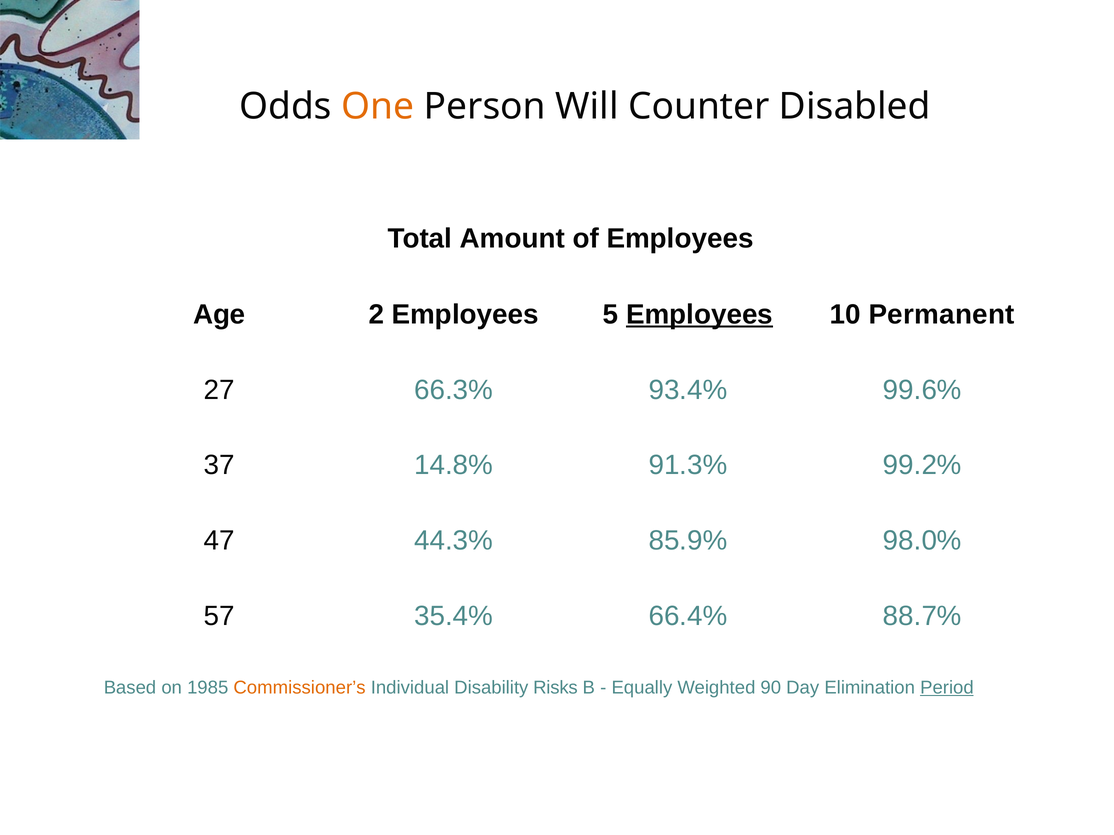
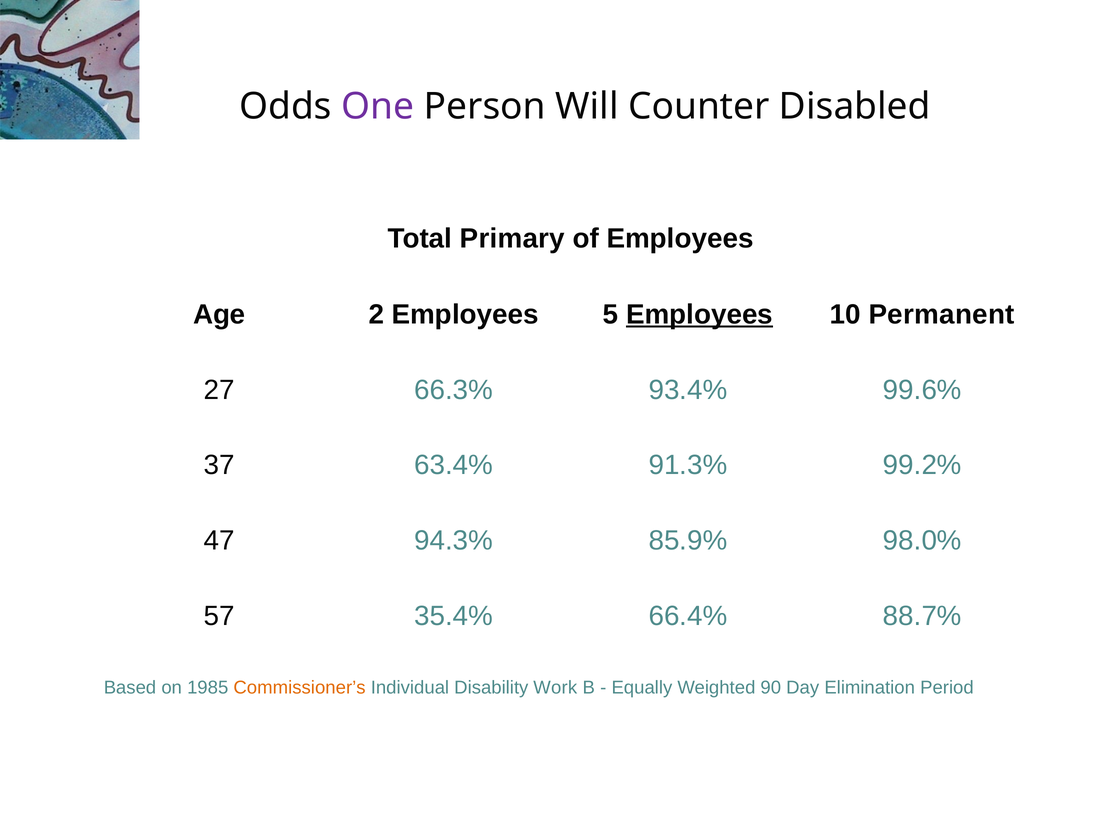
One colour: orange -> purple
Amount: Amount -> Primary
14.8%: 14.8% -> 63.4%
44.3%: 44.3% -> 94.3%
Risks: Risks -> Work
Period underline: present -> none
